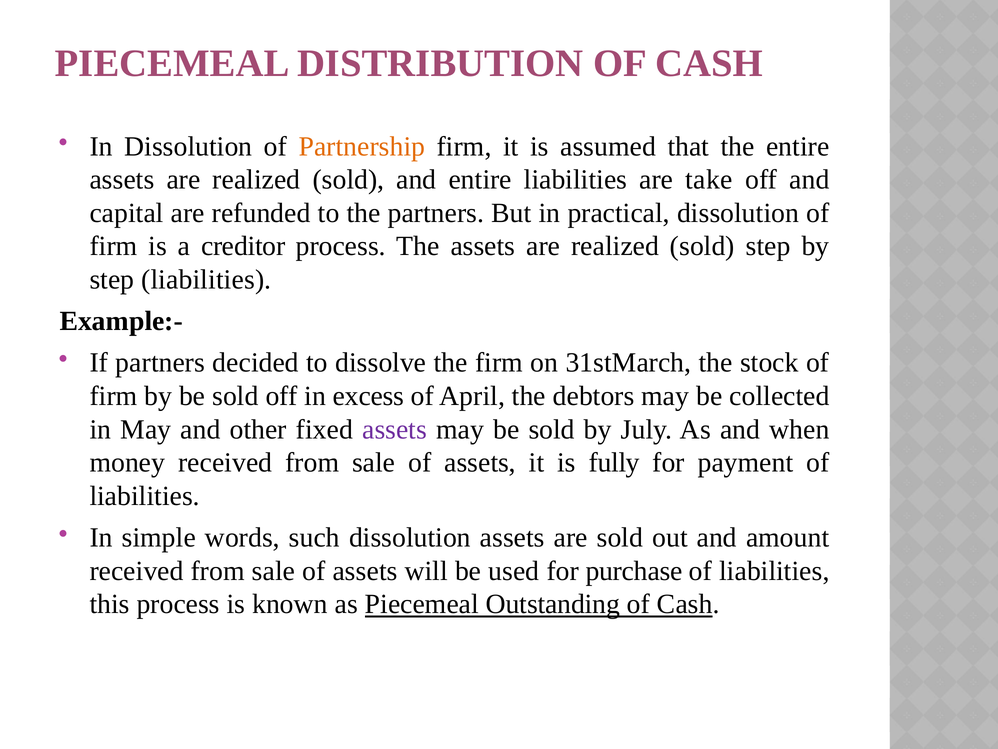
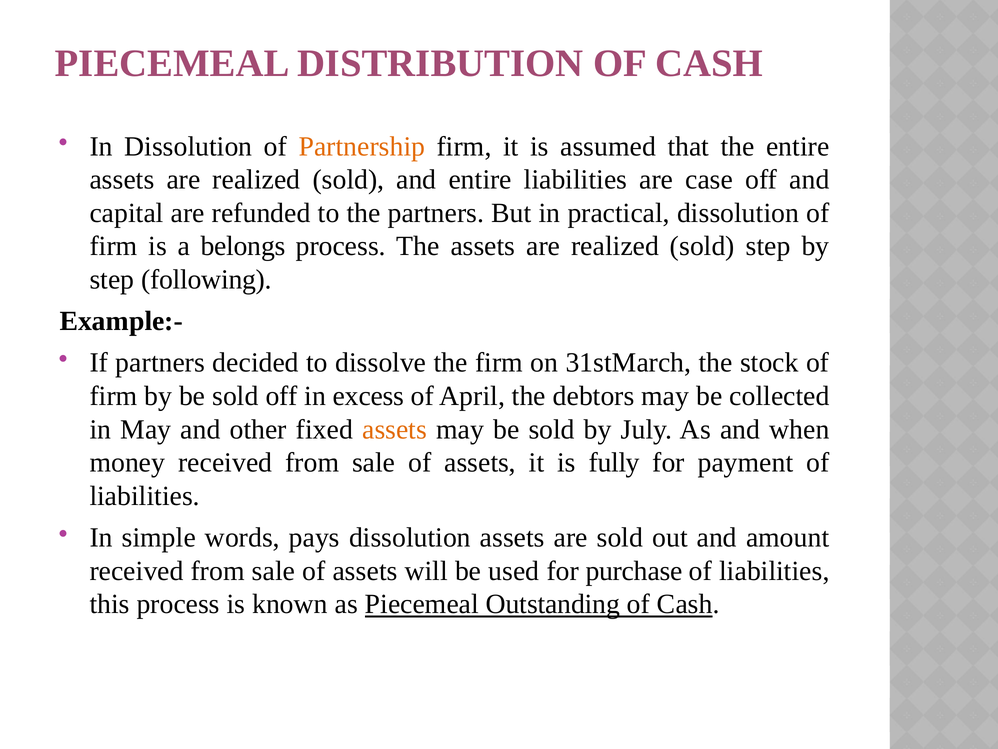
take: take -> case
creditor: creditor -> belongs
step liabilities: liabilities -> following
assets at (395, 429) colour: purple -> orange
such: such -> pays
